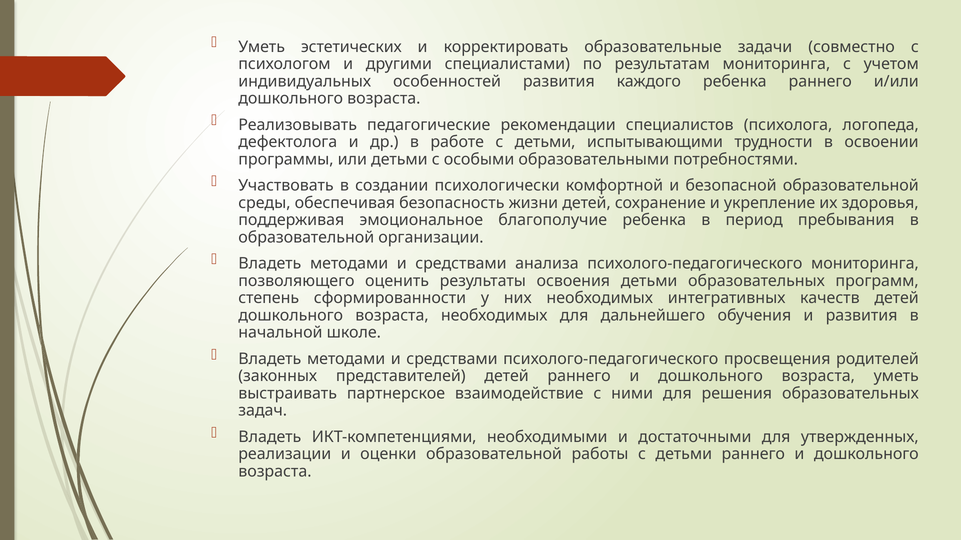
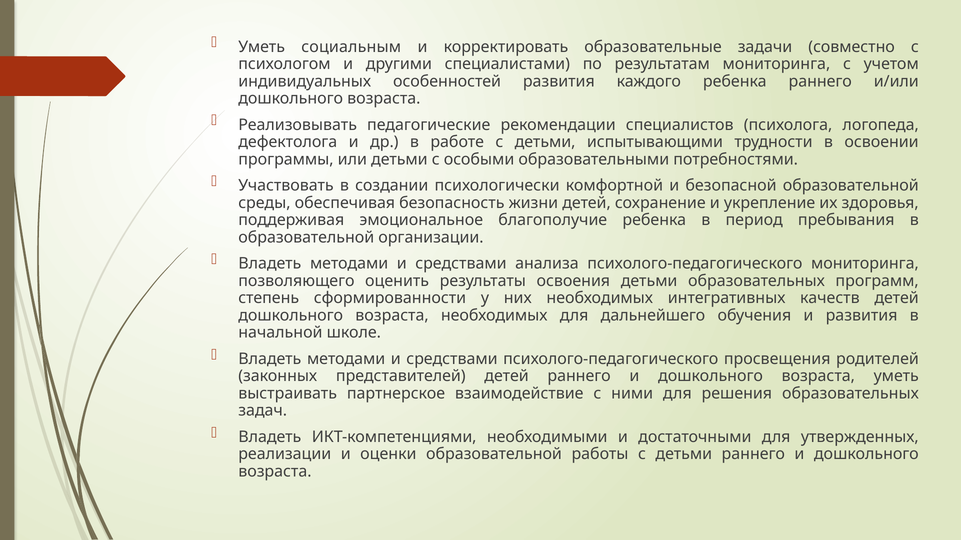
эстетических: эстетических -> социальным
